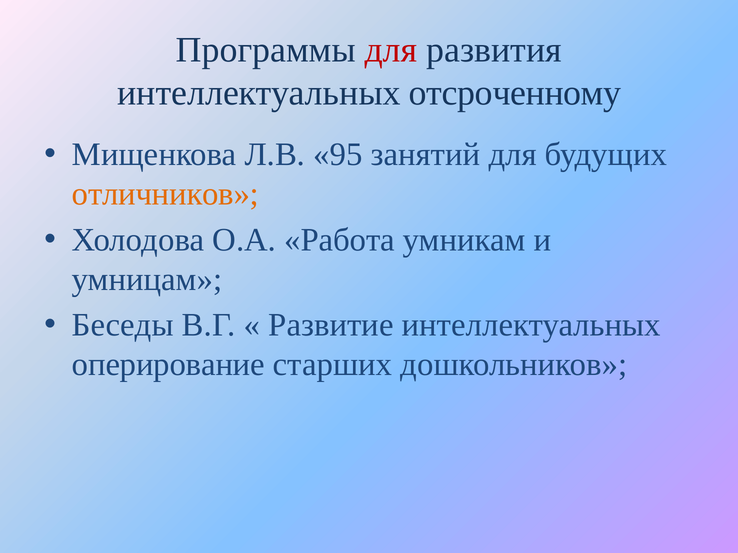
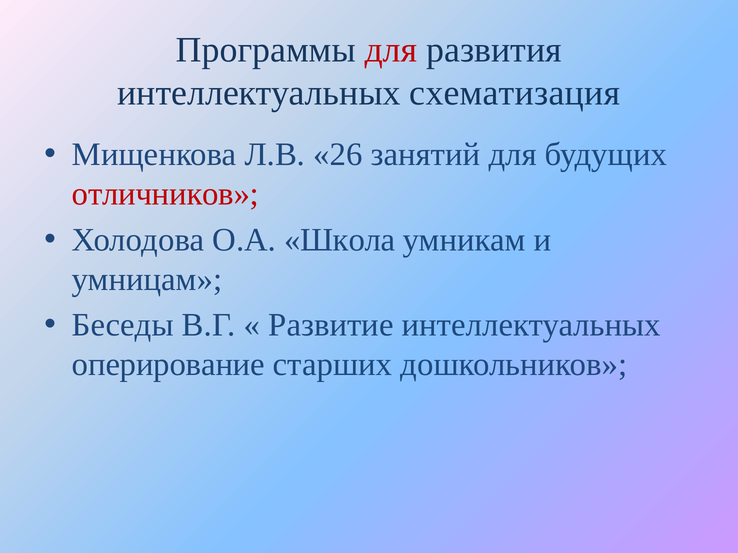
отсроченному: отсроченному -> схематизация
95: 95 -> 26
отличников colour: orange -> red
Работа: Работа -> Школа
